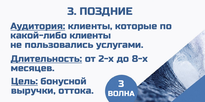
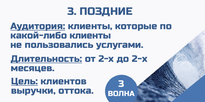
до 8-х: 8-х -> 2-х
бонусной: бонусной -> клиентов
